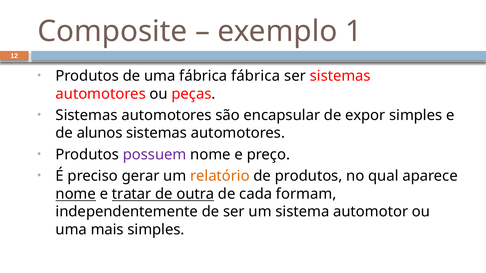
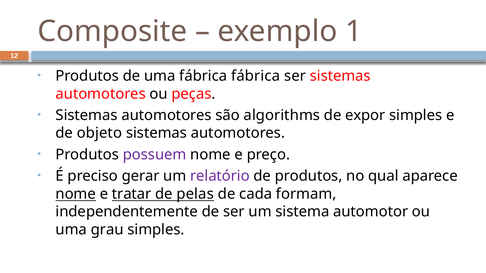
encapsular: encapsular -> algorithms
alunos: alunos -> objeto
relatório colour: orange -> purple
outra: outra -> pelas
mais: mais -> grau
